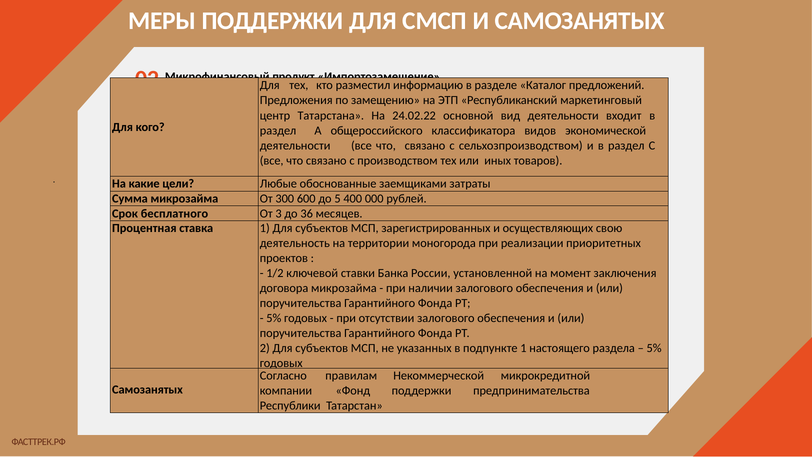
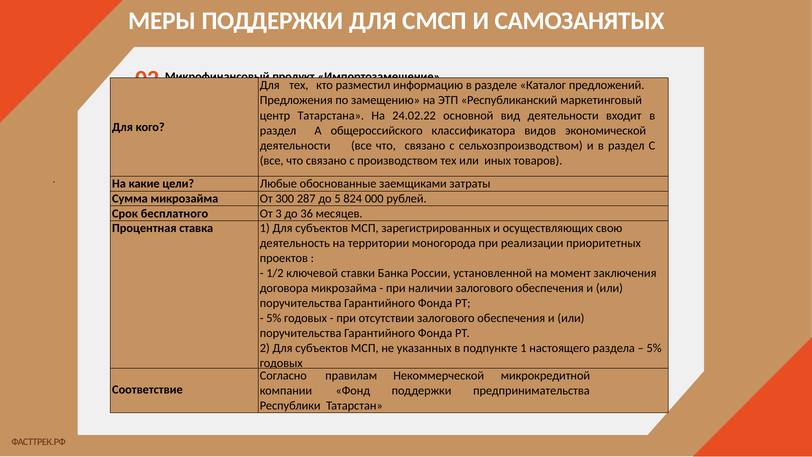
600: 600 -> 287
400: 400 -> 824
Самозанятых at (147, 390): Самозанятых -> Соответствие
